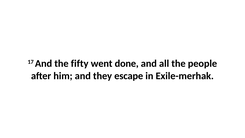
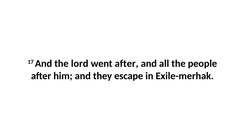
fifty: fifty -> lord
went done: done -> after
